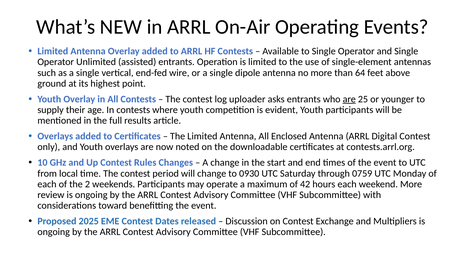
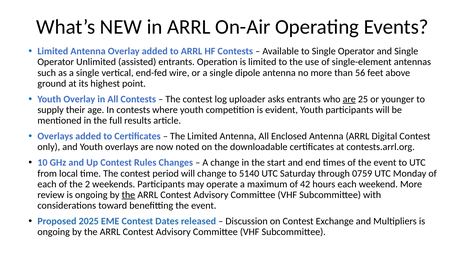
64: 64 -> 56
0930: 0930 -> 5140
the at (128, 195) underline: none -> present
